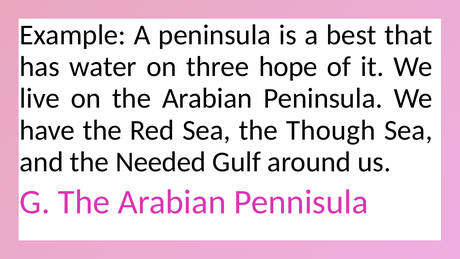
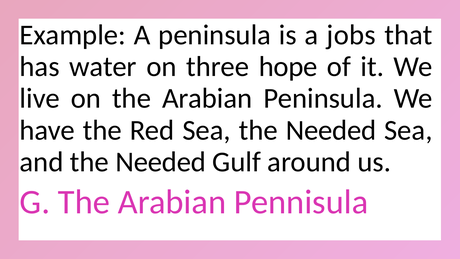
best: best -> jobs
Sea the Though: Though -> Needed
